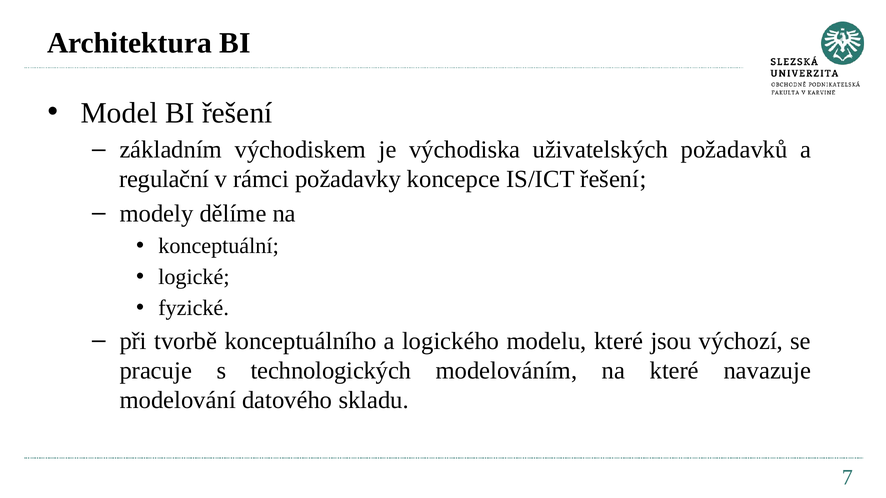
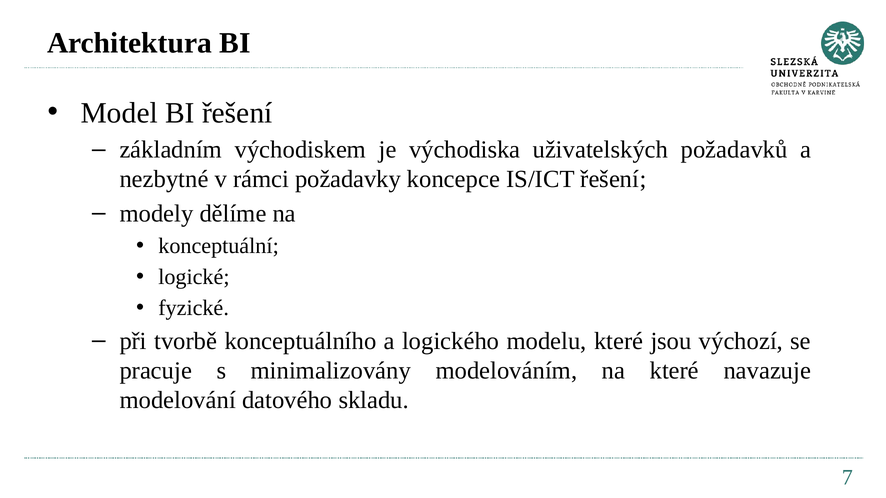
regulační: regulační -> nezbytné
technologických: technologických -> minimalizovány
